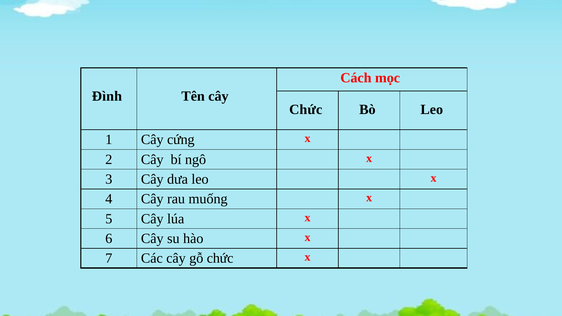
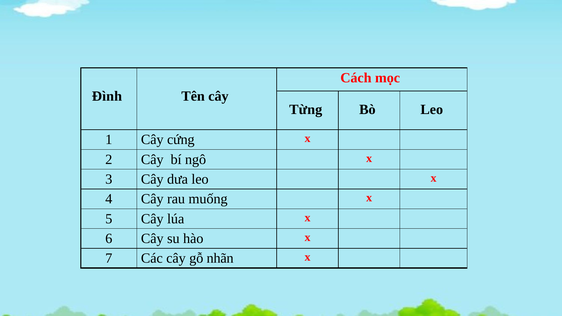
Chức at (306, 110): Chức -> Từng
gỗ chức: chức -> nhãn
